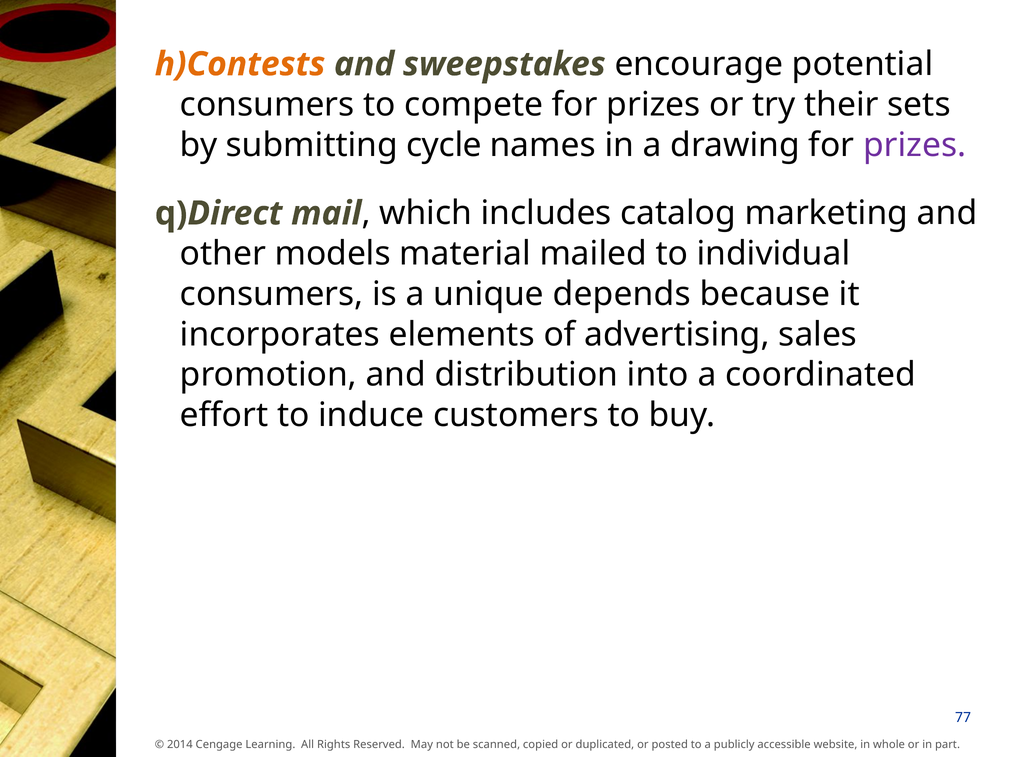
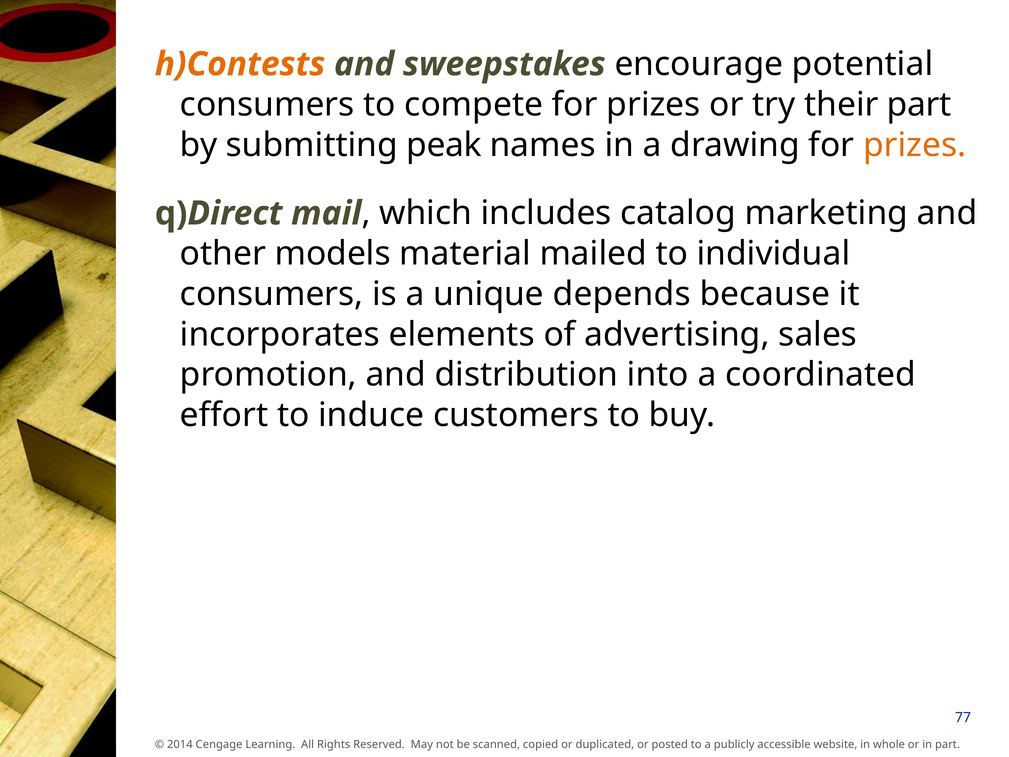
their sets: sets -> part
cycle: cycle -> peak
prizes at (915, 145) colour: purple -> orange
